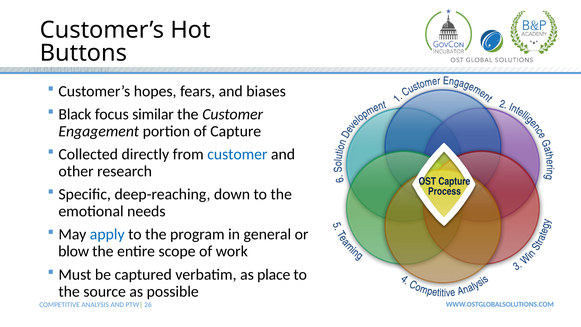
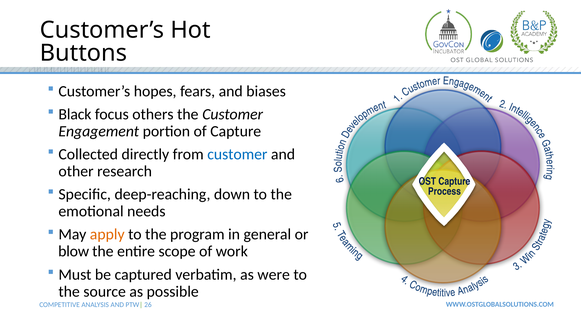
similar: similar -> others
apply colour: blue -> orange
place: place -> were
